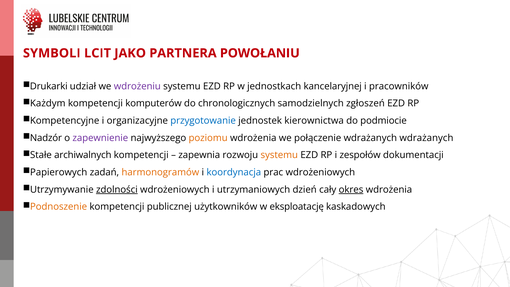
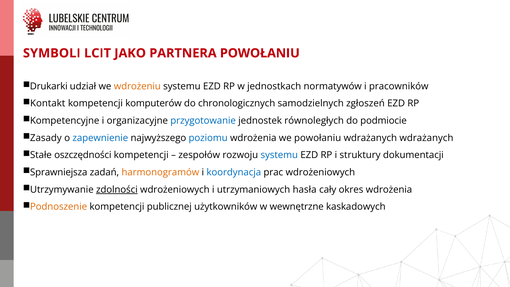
wdrożeniu colour: purple -> orange
kancelaryjnej: kancelaryjnej -> normatywów
Każdym: Każdym -> Kontakt
kierownictwa: kierownictwa -> równoległych
Nadzór: Nadzór -> Zasady
zapewnienie colour: purple -> blue
poziomu colour: orange -> blue
we połączenie: połączenie -> powołaniu
archiwalnych: archiwalnych -> oszczędności
zapewnia: zapewnia -> zespołów
systemu at (279, 155) colour: orange -> blue
zespołów: zespołów -> struktury
Papierowych: Papierowych -> Sprawniejsza
dzień: dzień -> hasła
okres underline: present -> none
eksploatację: eksploatację -> wewnętrzne
